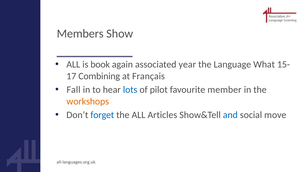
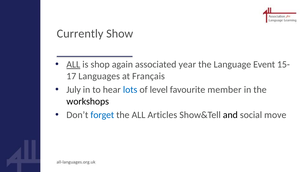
Members: Members -> Currently
ALL at (73, 65) underline: none -> present
book: book -> shop
What: What -> Event
Combining: Combining -> Languages
Fall: Fall -> July
pilot: pilot -> level
workshops colour: orange -> black
and colour: blue -> black
